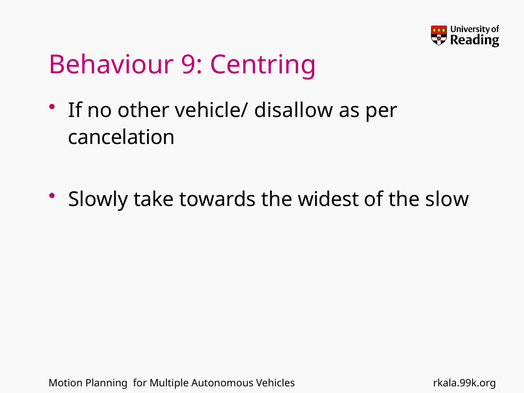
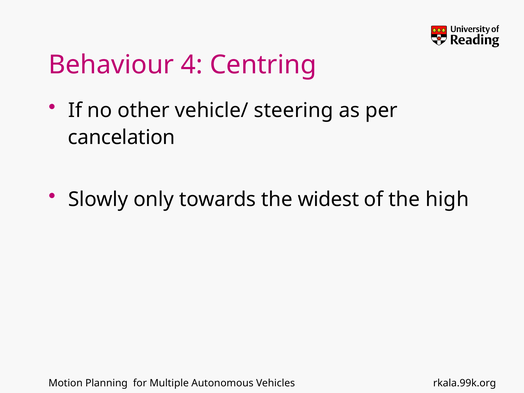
9: 9 -> 4
disallow: disallow -> steering
take: take -> only
slow: slow -> high
